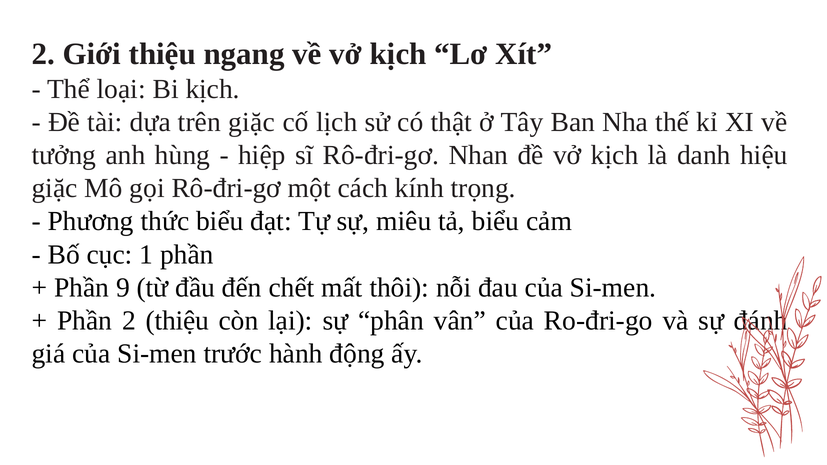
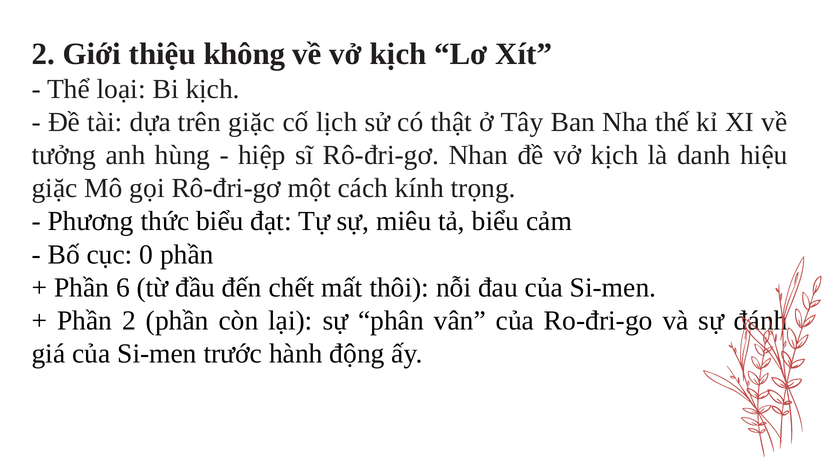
ngang: ngang -> không
1: 1 -> 0
9: 9 -> 6
2 thiệu: thiệu -> phần
